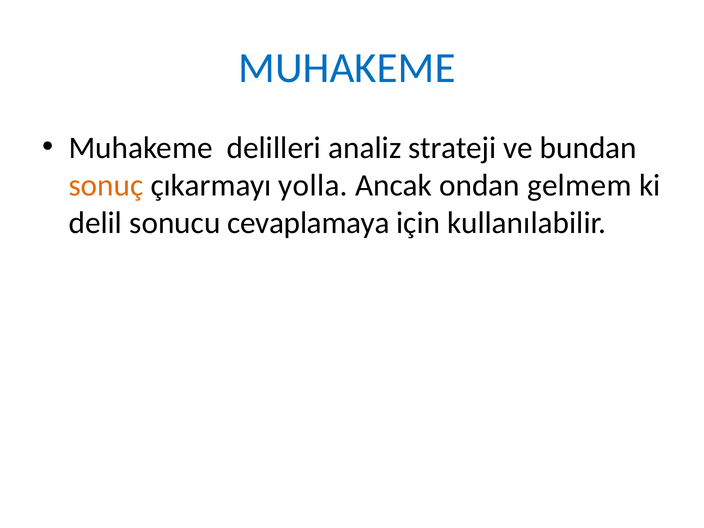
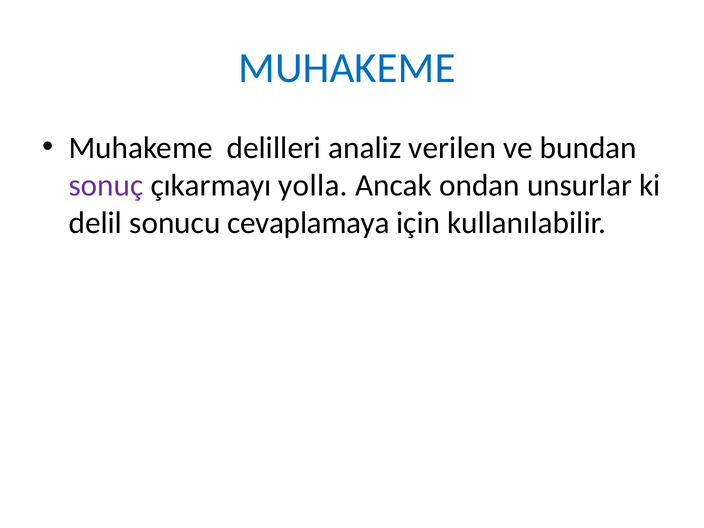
strateji: strateji -> verilen
sonuç colour: orange -> purple
gelmem: gelmem -> unsurlar
